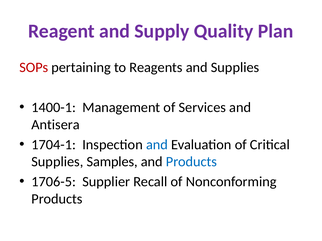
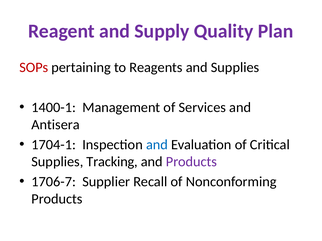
Samples: Samples -> Tracking
Products at (191, 162) colour: blue -> purple
1706-5: 1706-5 -> 1706-7
